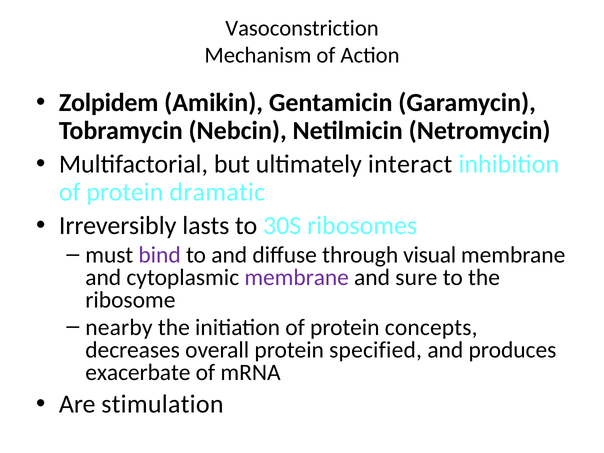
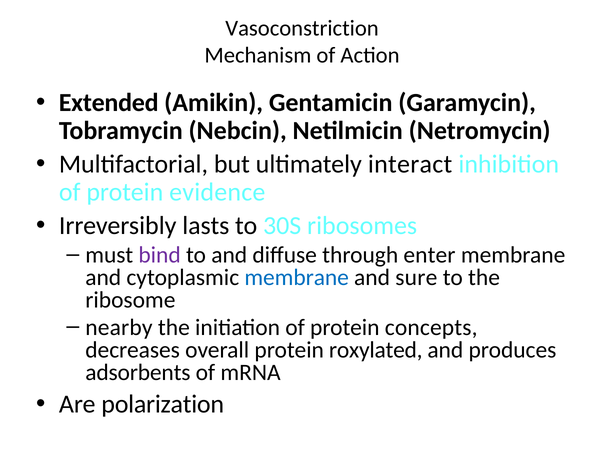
Zolpidem: Zolpidem -> Extended
dramatic: dramatic -> evidence
visual: visual -> enter
membrane at (297, 277) colour: purple -> blue
specified: specified -> roxylated
exacerbate: exacerbate -> adsorbents
stimulation: stimulation -> polarization
